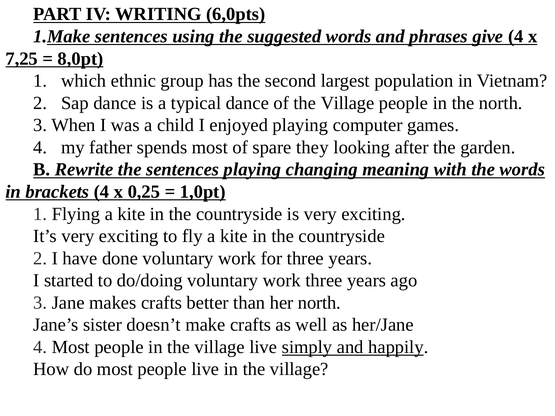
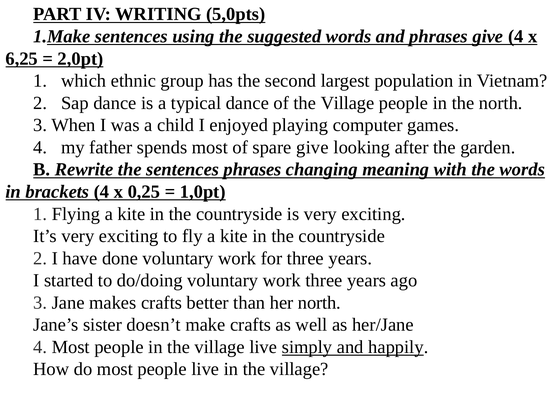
6,0pts: 6,0pts -> 5,0pts
7,25: 7,25 -> 6,25
8,0pt: 8,0pt -> 2,0pt
spare they: they -> give
sentences playing: playing -> phrases
